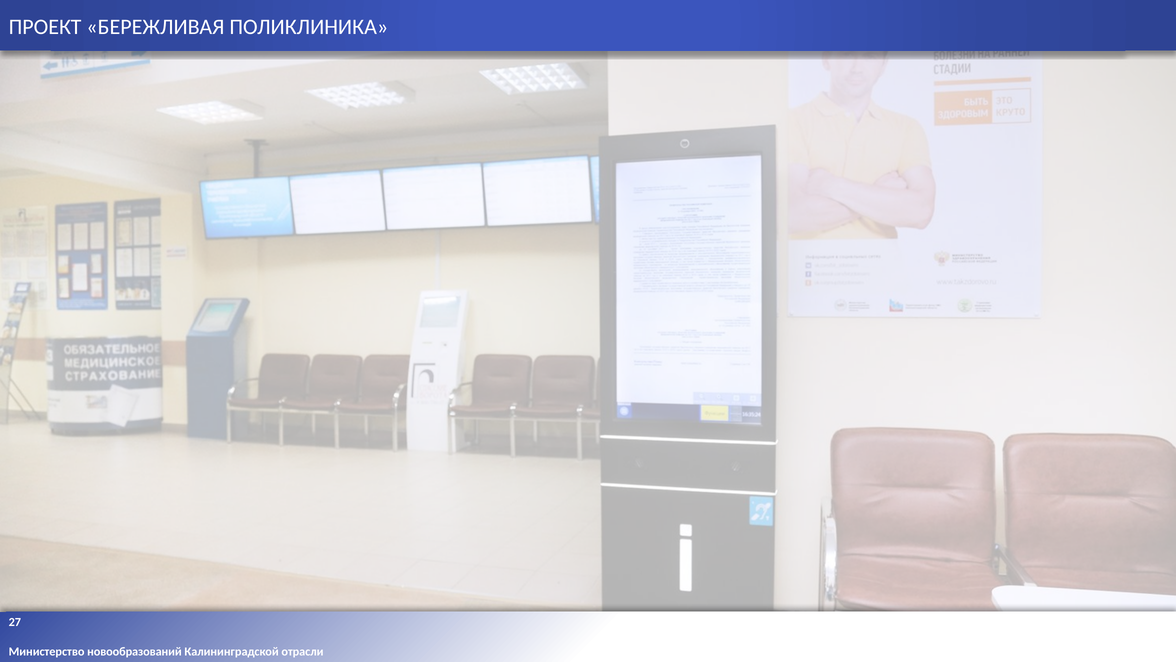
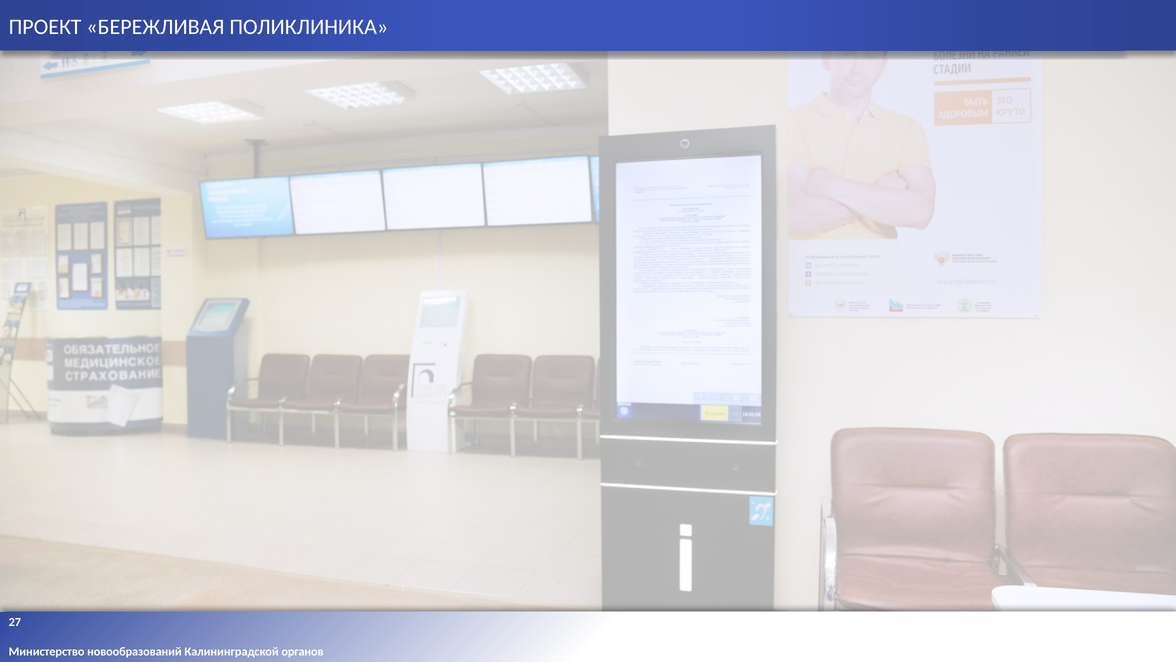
отрасли: отрасли -> органов
